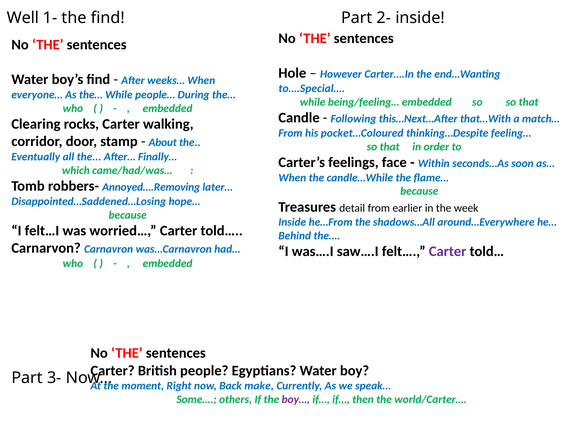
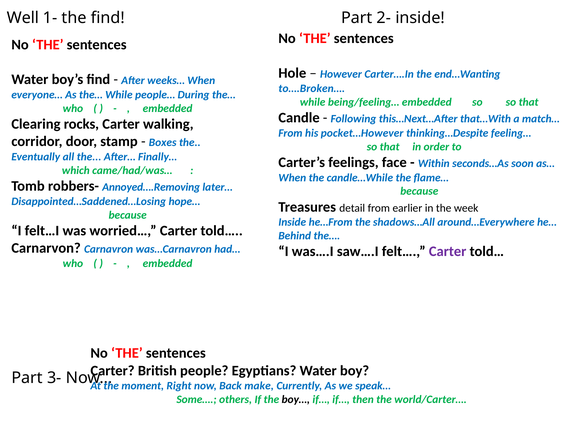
to….Special…: to….Special… -> to….Broken…
pocket…Coloured: pocket…Coloured -> pocket…However
About: About -> Boxes
boy… colour: purple -> black
